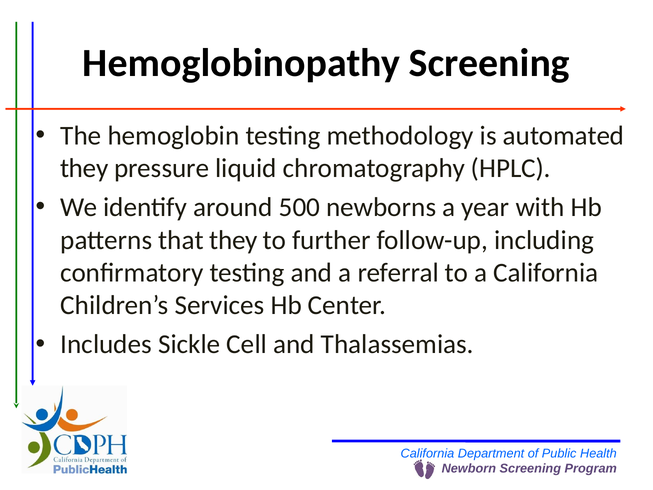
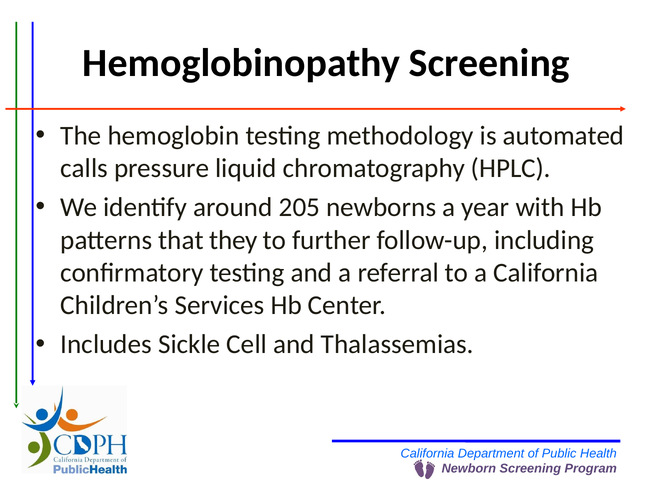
they at (84, 168): they -> calls
500: 500 -> 205
